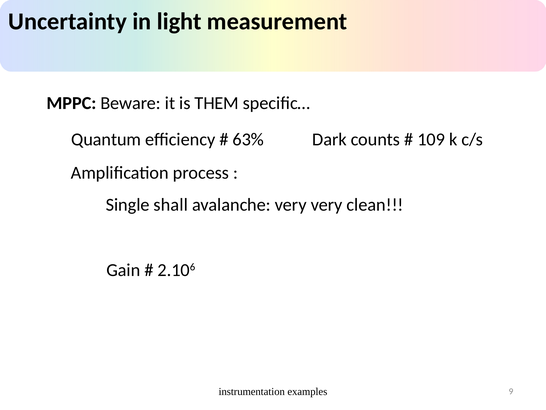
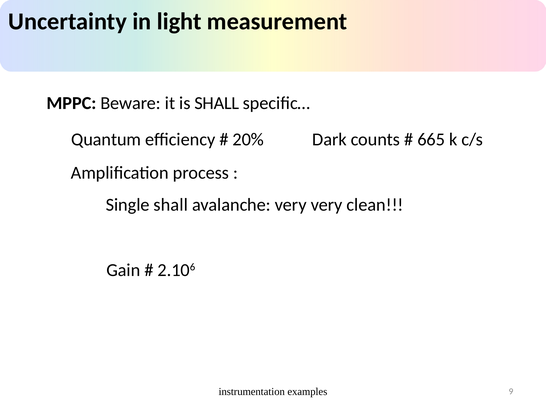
is THEM: THEM -> SHALL
63%: 63% -> 20%
109: 109 -> 665
